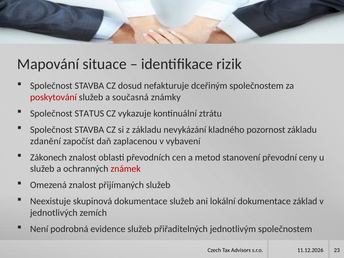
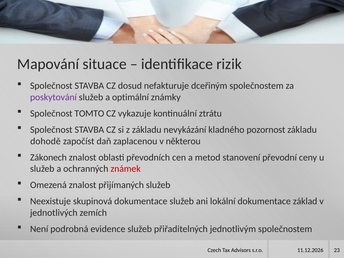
poskytování colour: red -> purple
současná: současná -> optimální
STATUS: STATUS -> TOMTO
zdanění: zdanění -> dohodě
vybavení: vybavení -> některou
